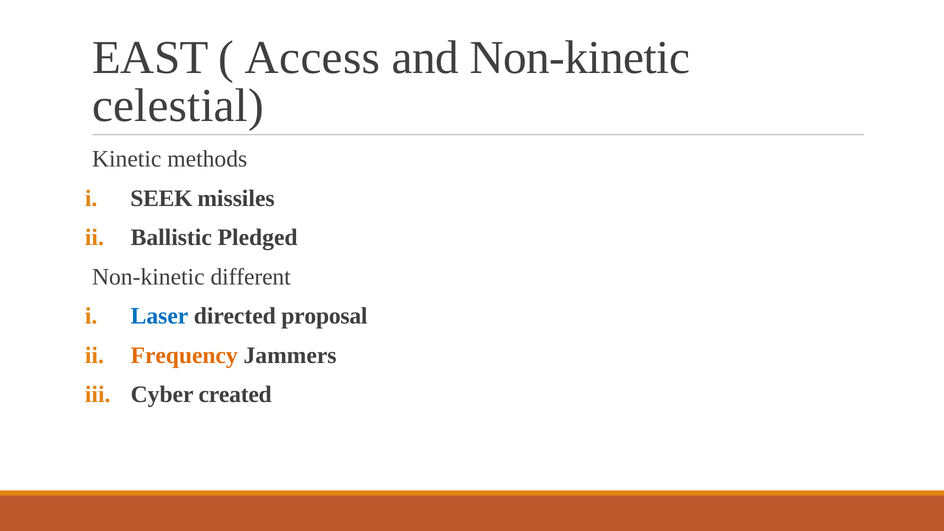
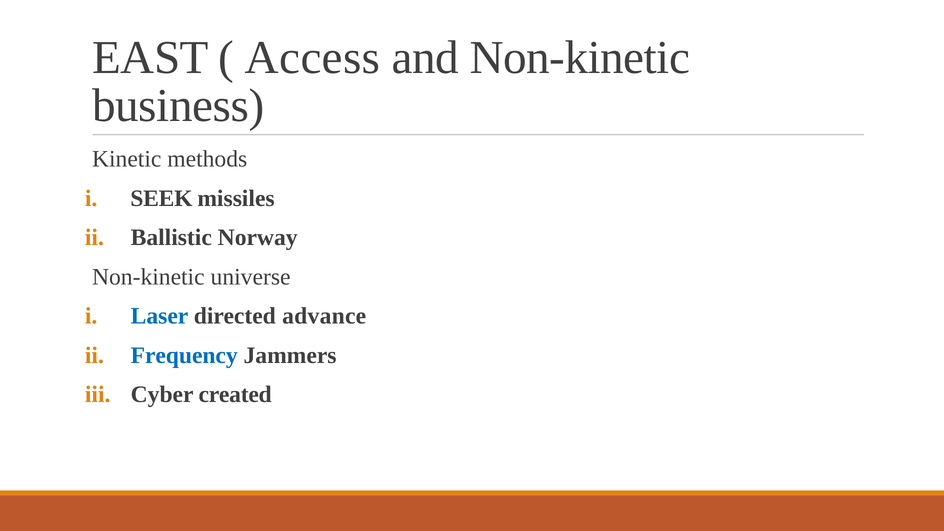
celestial: celestial -> business
Pledged: Pledged -> Norway
different: different -> universe
proposal: proposal -> advance
Frequency colour: orange -> blue
